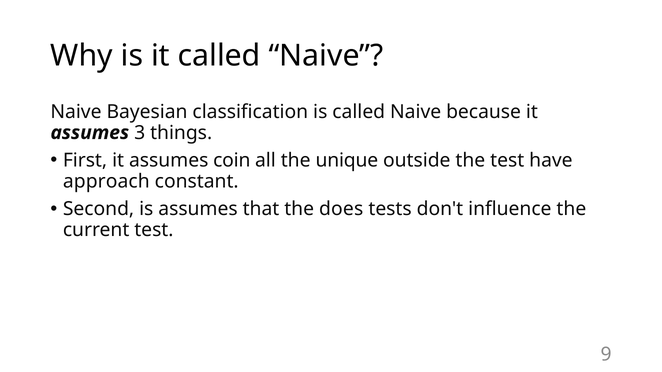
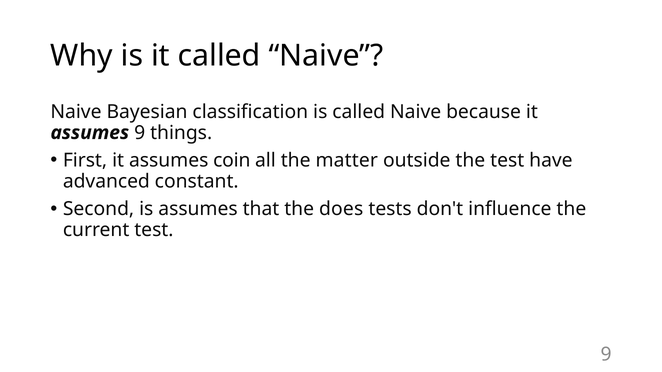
assumes 3: 3 -> 9
unique: unique -> matter
approach: approach -> advanced
